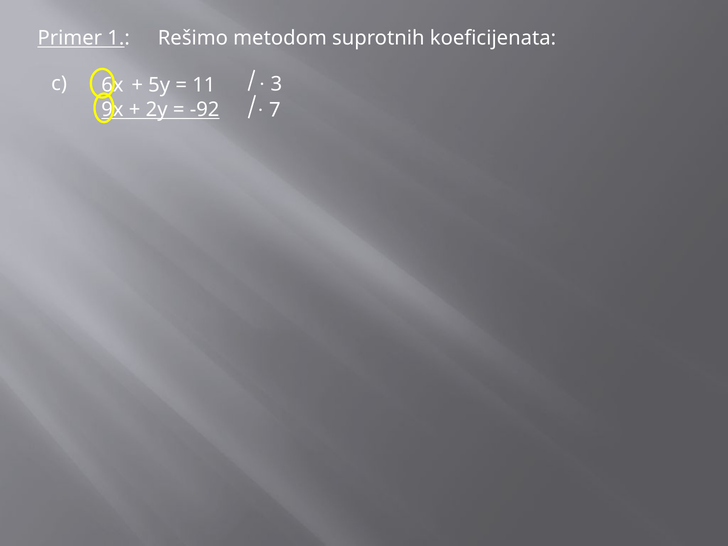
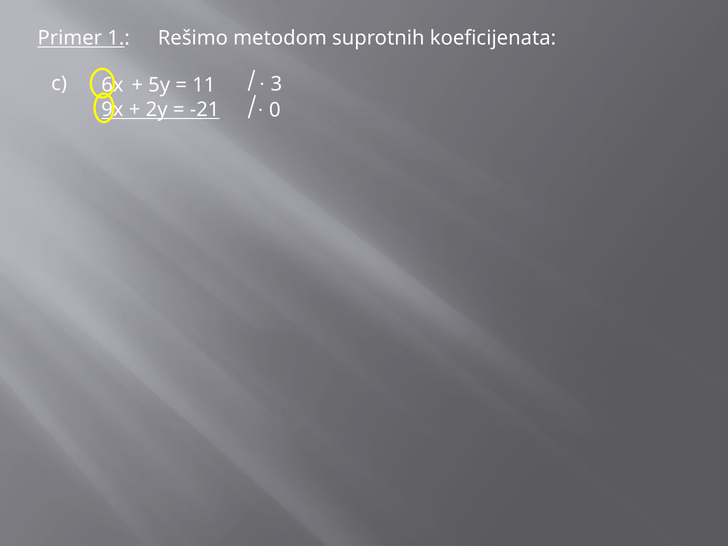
7: 7 -> 0
-92: -92 -> -21
